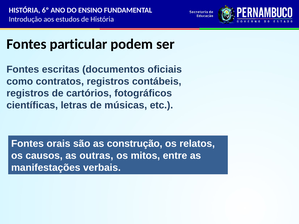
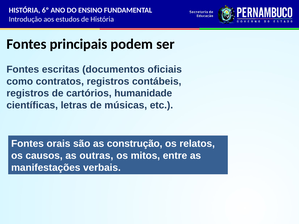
particular: particular -> principais
fotográficos: fotográficos -> humanidade
